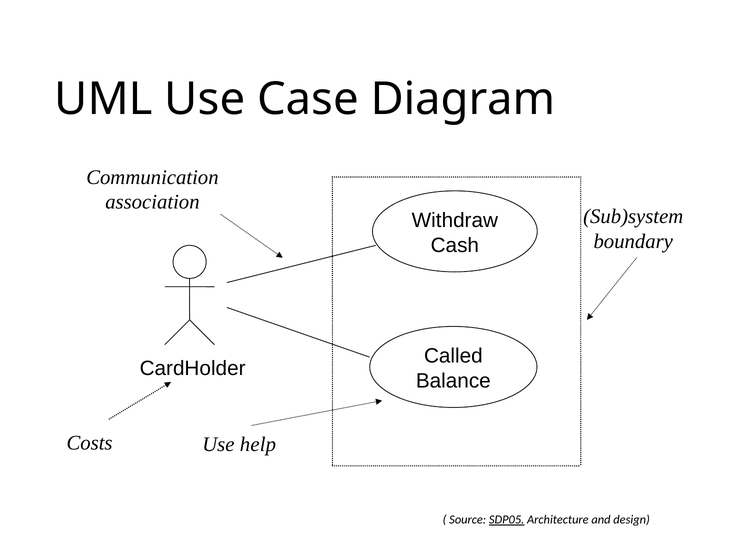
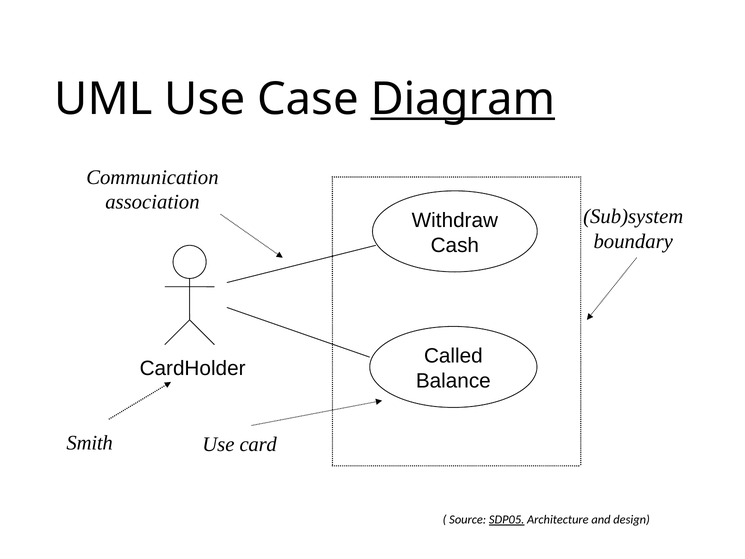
Diagram underline: none -> present
Costs: Costs -> Smith
help: help -> card
